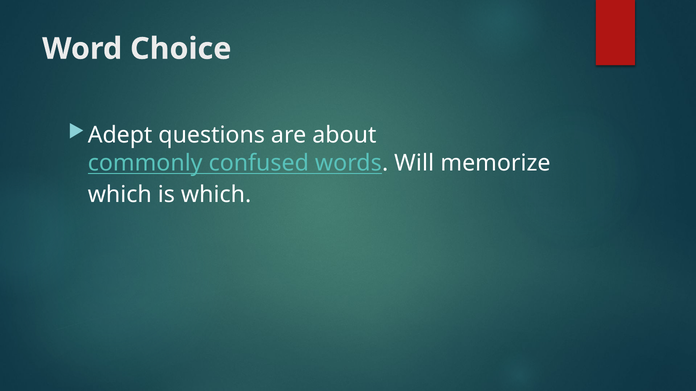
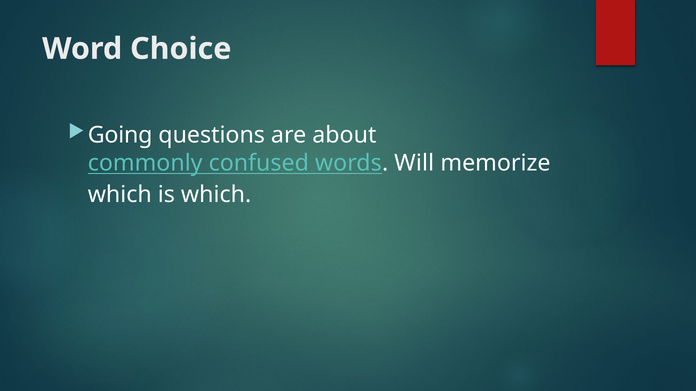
Adept: Adept -> Going
